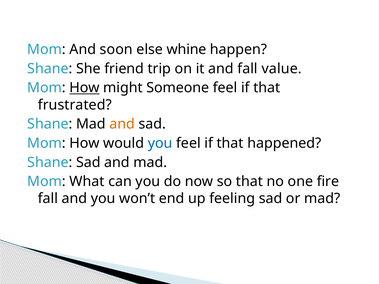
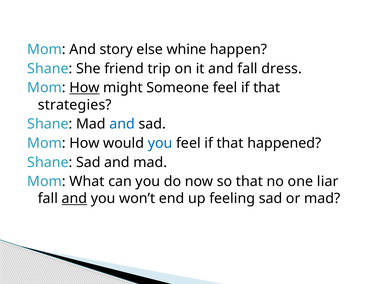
soon: soon -> story
value: value -> dress
frustrated: frustrated -> strategies
and at (122, 124) colour: orange -> blue
fire: fire -> liar
and at (74, 199) underline: none -> present
